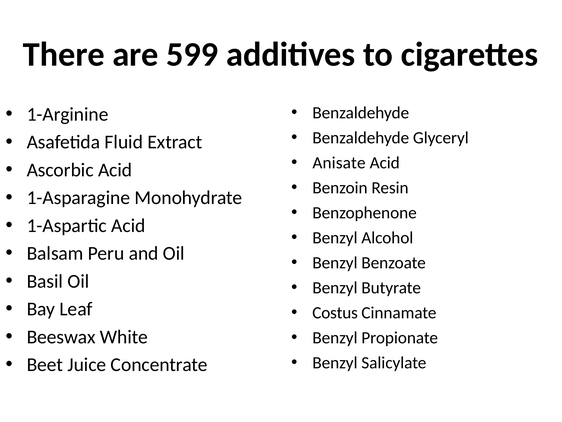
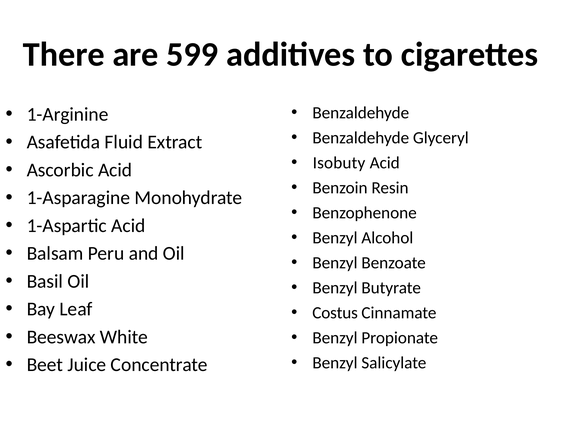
Anisate: Anisate -> Isobuty
